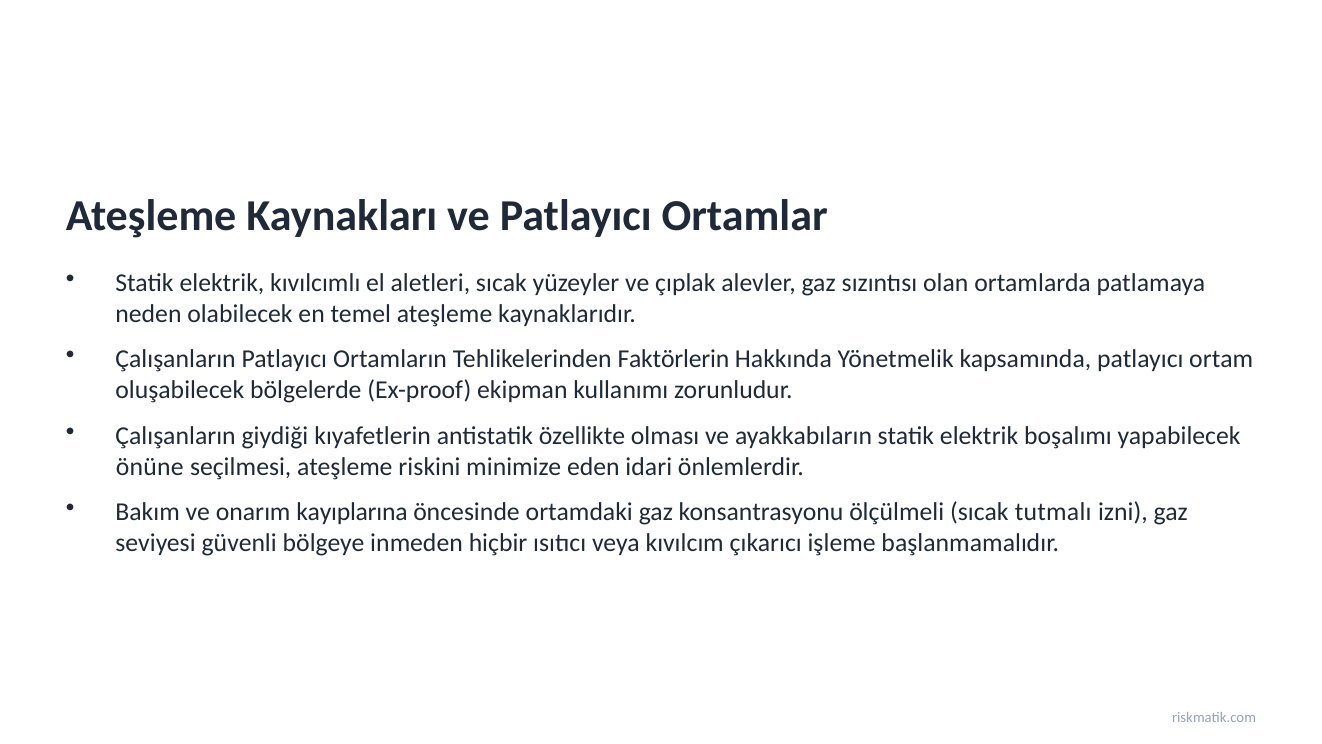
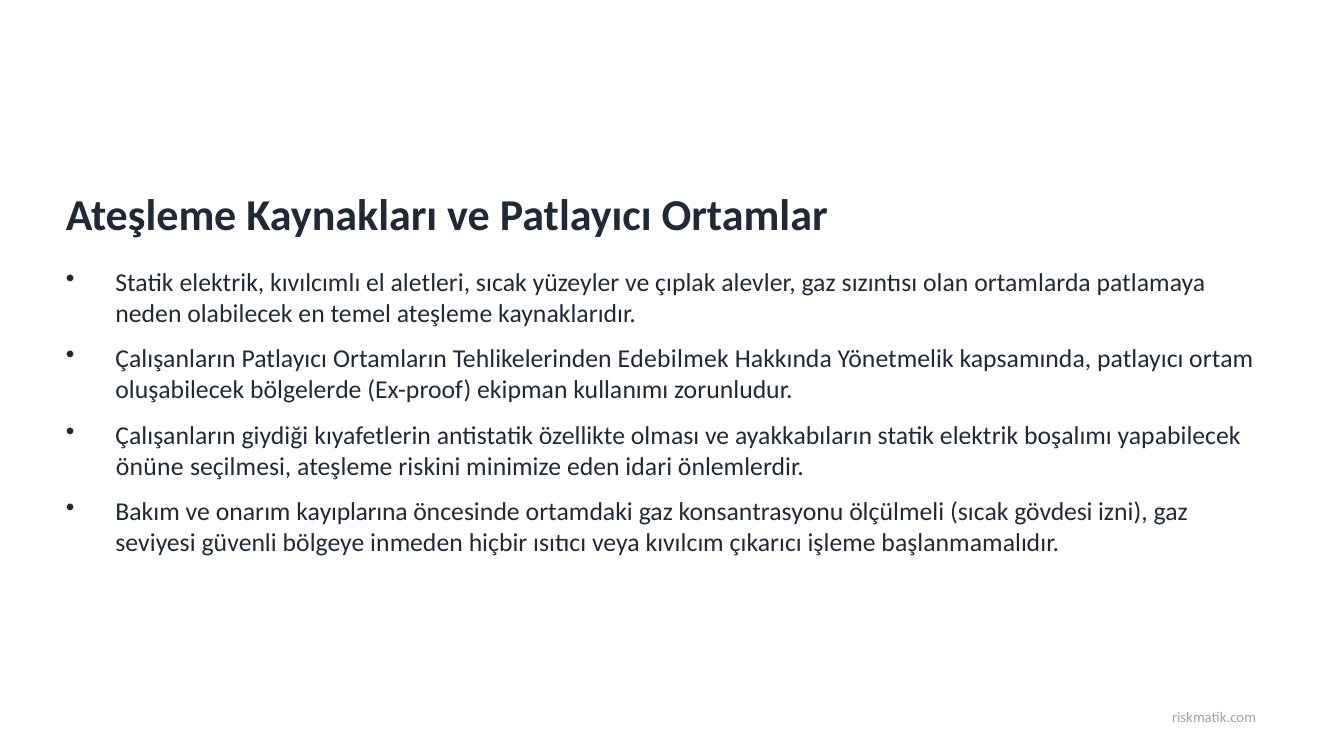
Faktörlerin: Faktörlerin -> Edebilmek
tutmalı: tutmalı -> gövdesi
